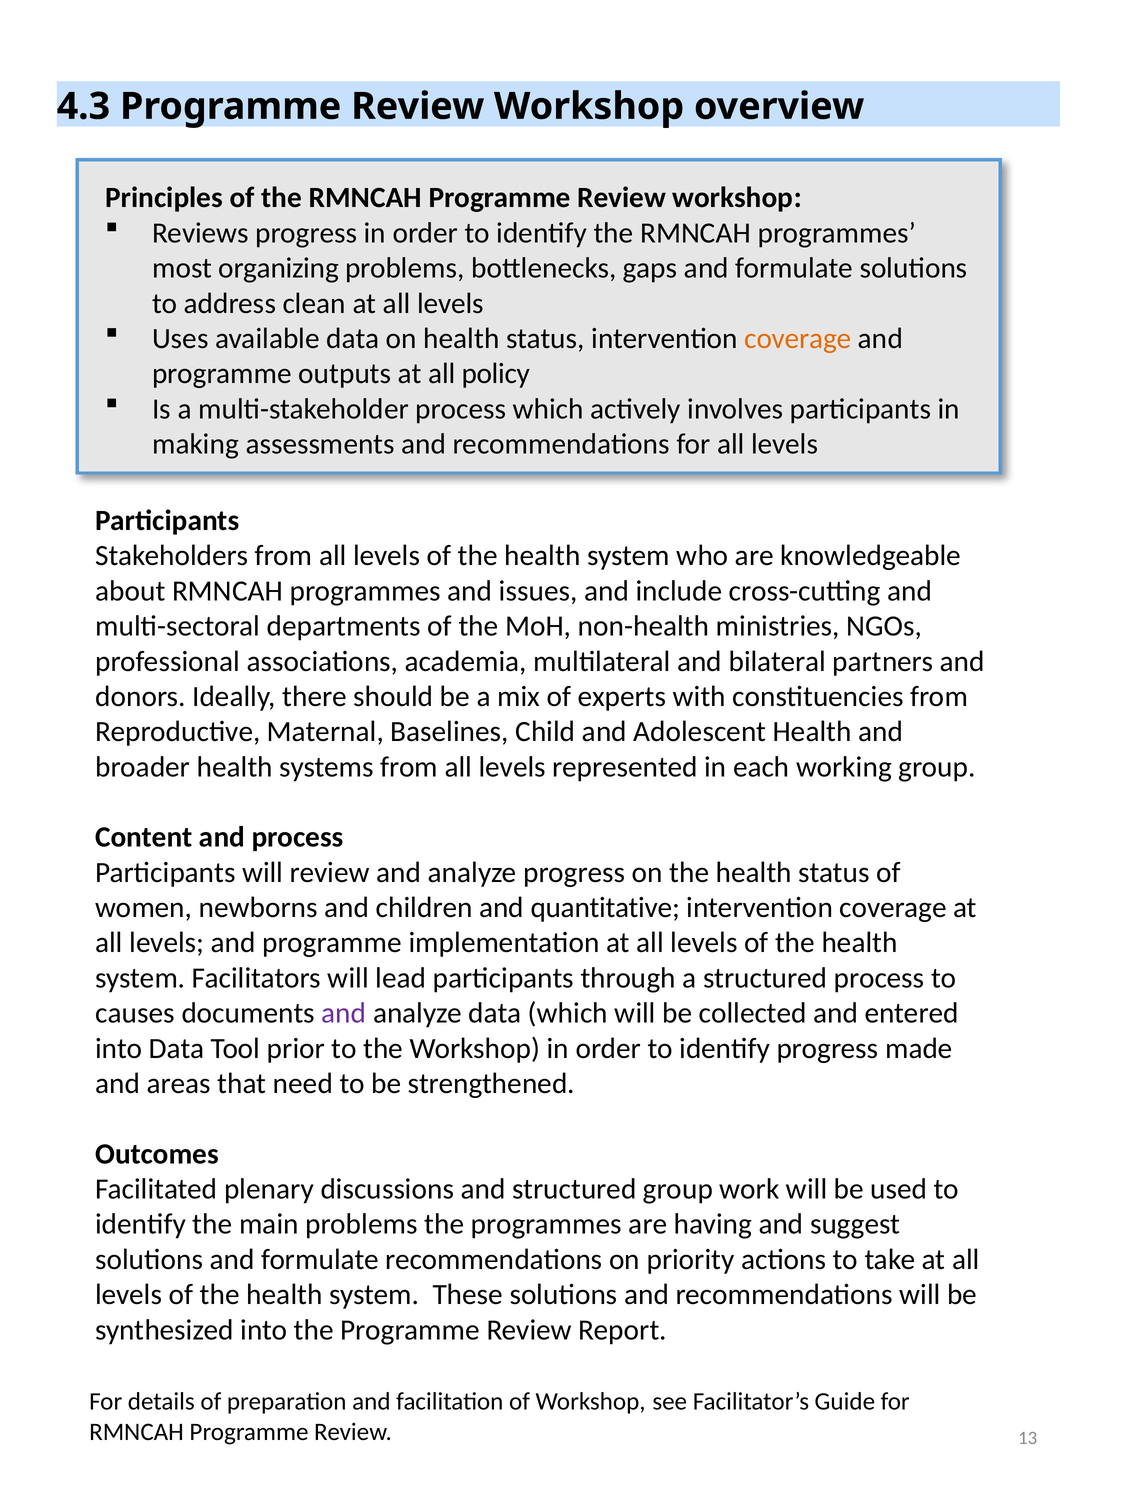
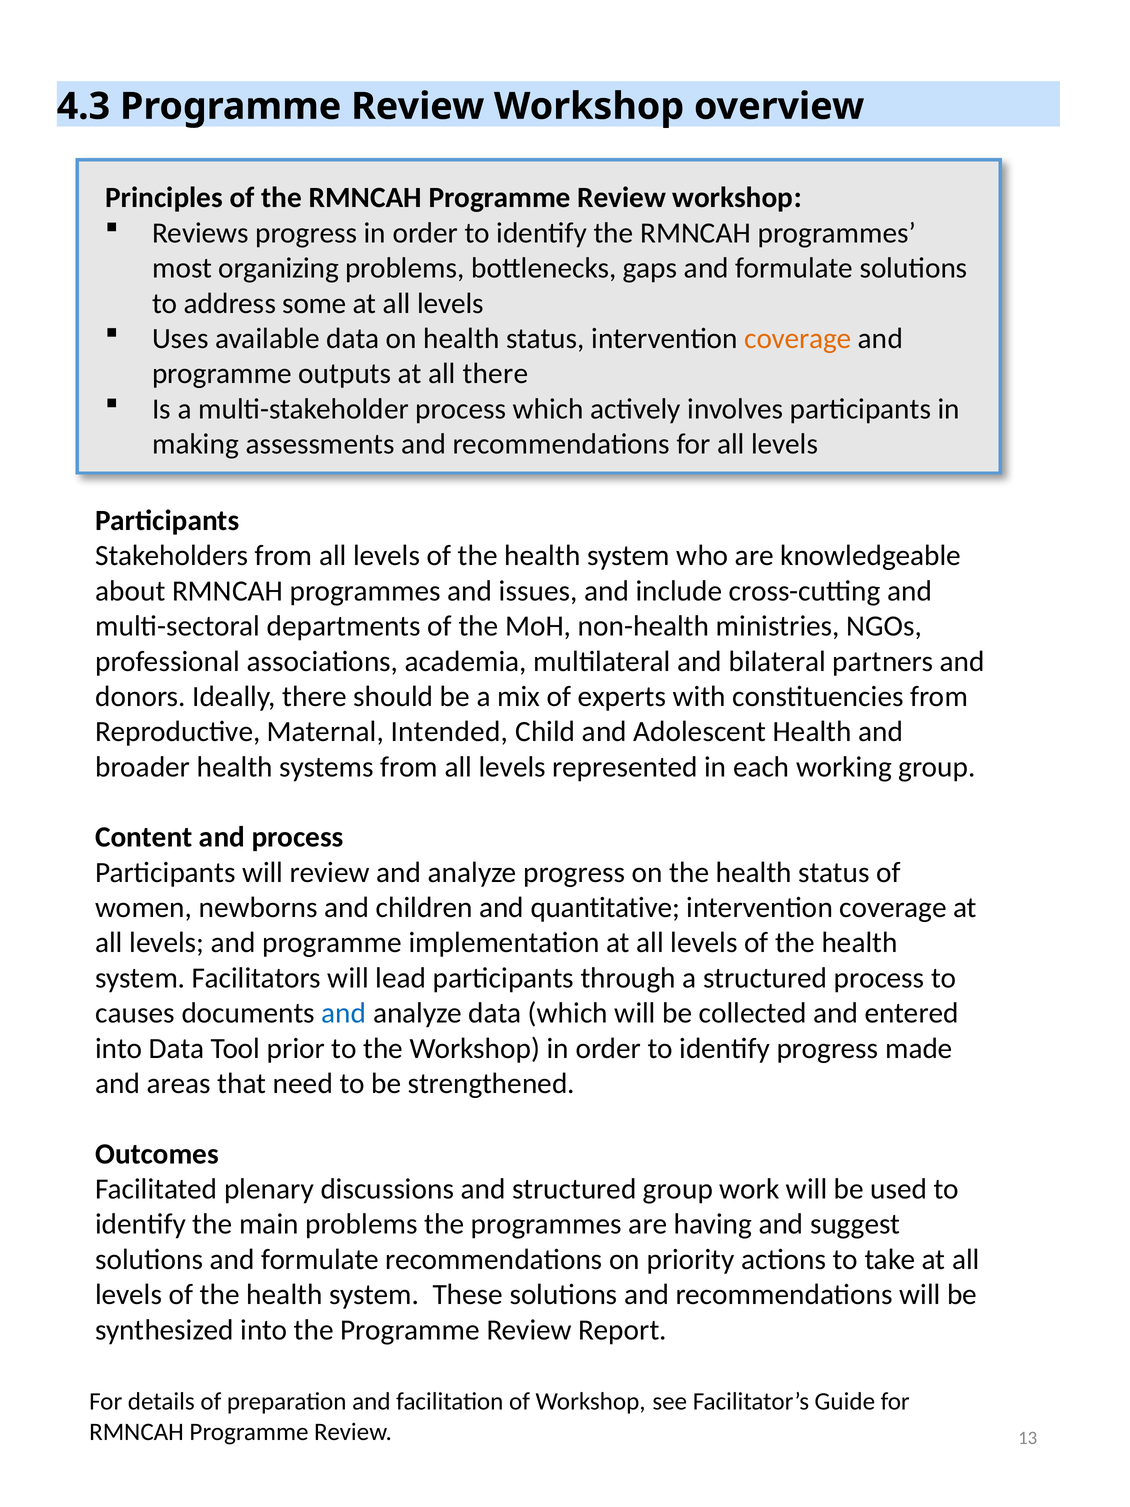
clean: clean -> some
all policy: policy -> there
Baselines: Baselines -> Intended
and at (344, 1013) colour: purple -> blue
